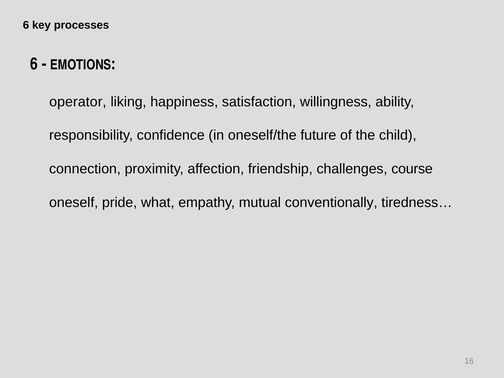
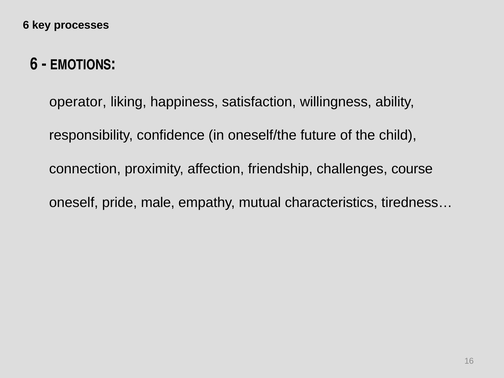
what: what -> male
conventionally: conventionally -> characteristics
